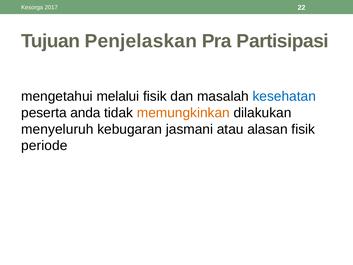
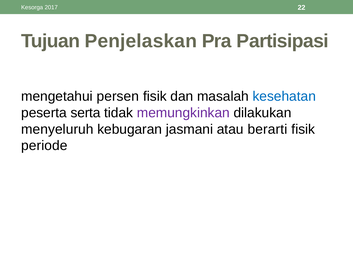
melalui: melalui -> persen
anda: anda -> serta
memungkinkan colour: orange -> purple
alasan: alasan -> berarti
